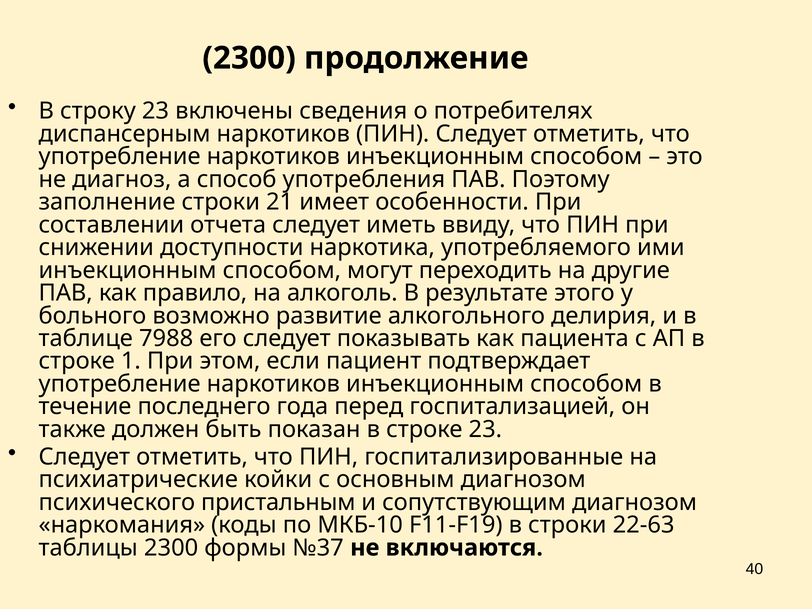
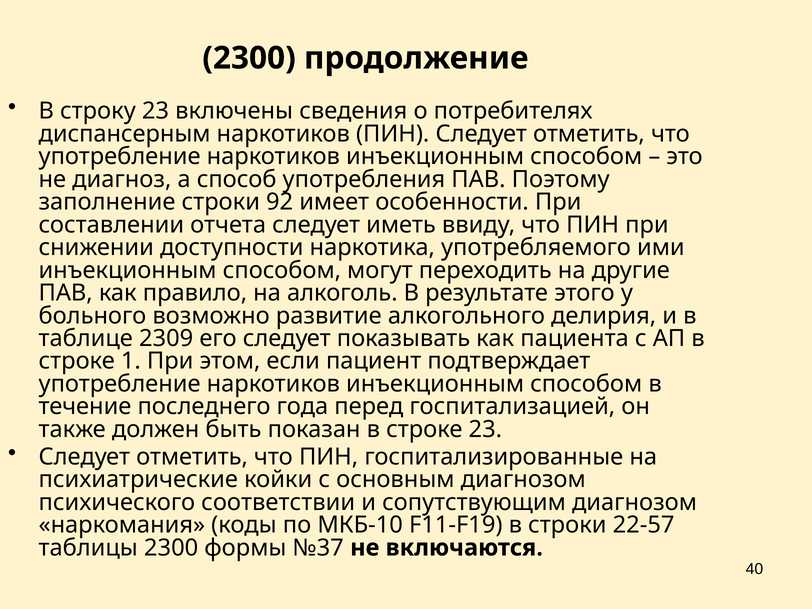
21: 21 -> 92
7988: 7988 -> 2309
пристальным: пристальным -> соответствии
22-63: 22-63 -> 22-57
